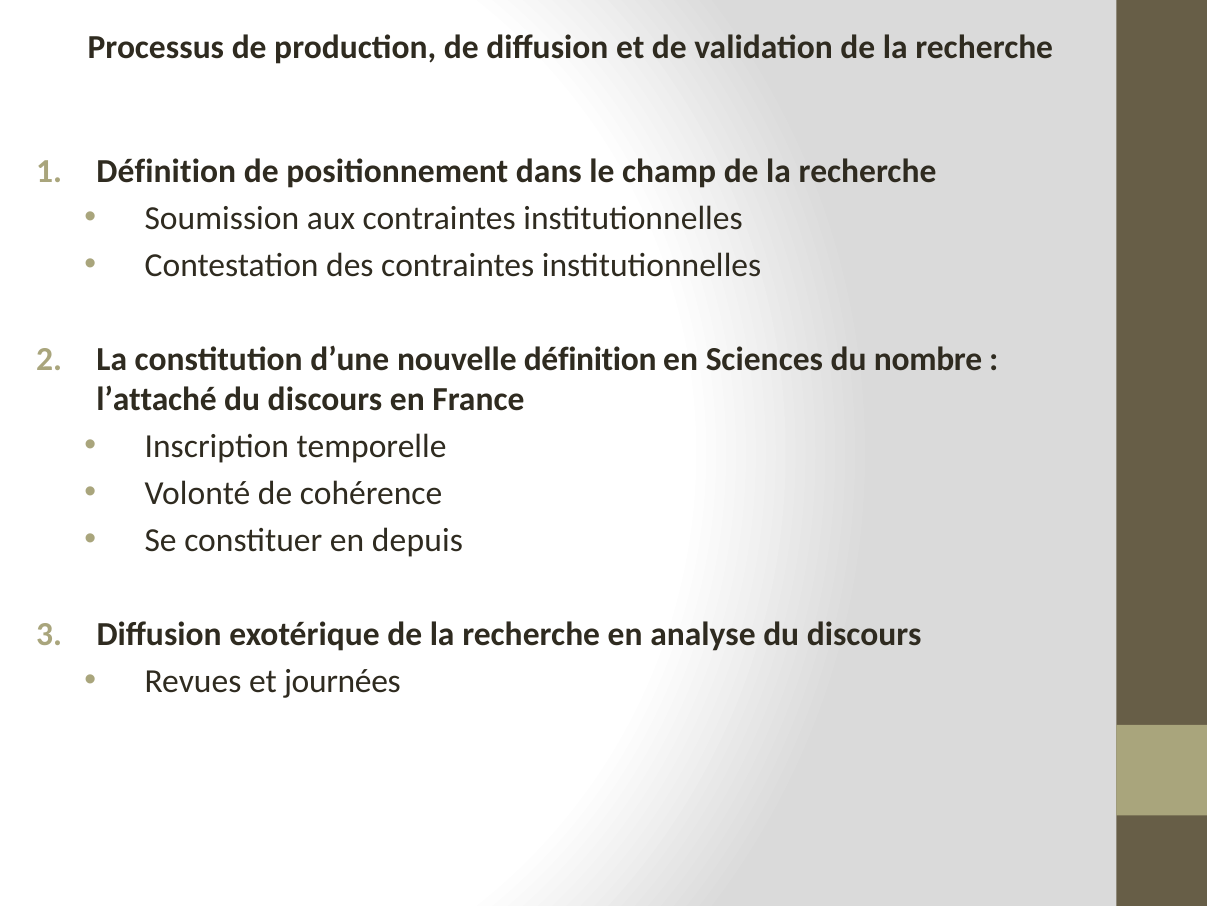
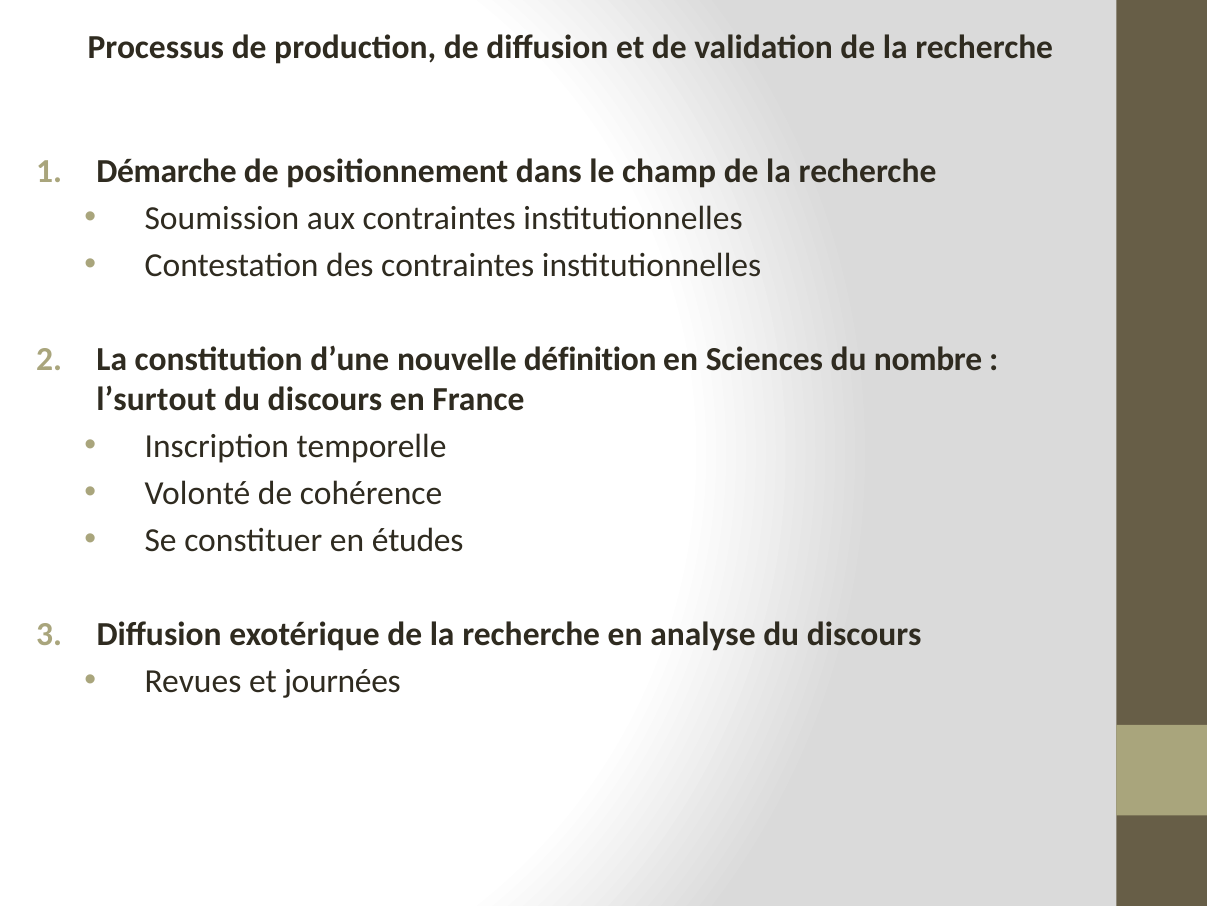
Définition at (166, 171): Définition -> Démarche
l’attaché: l’attaché -> l’surtout
depuis: depuis -> études
